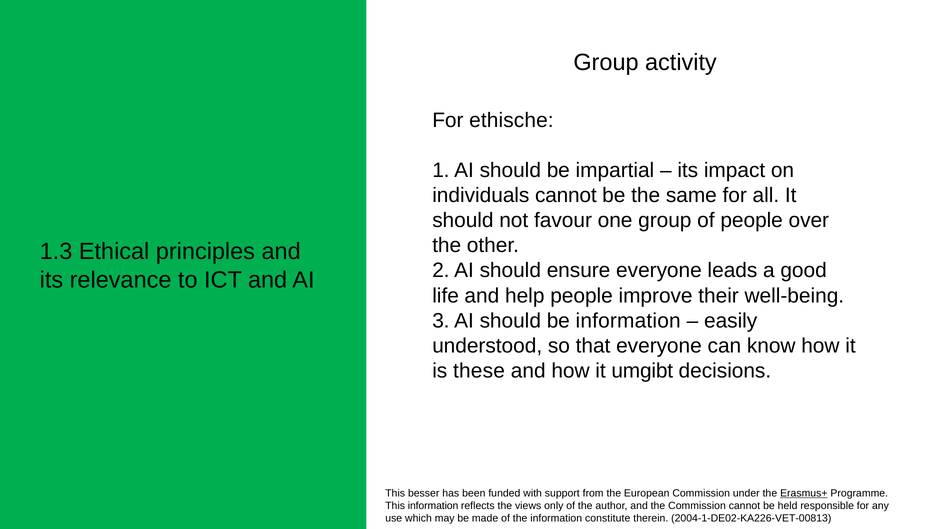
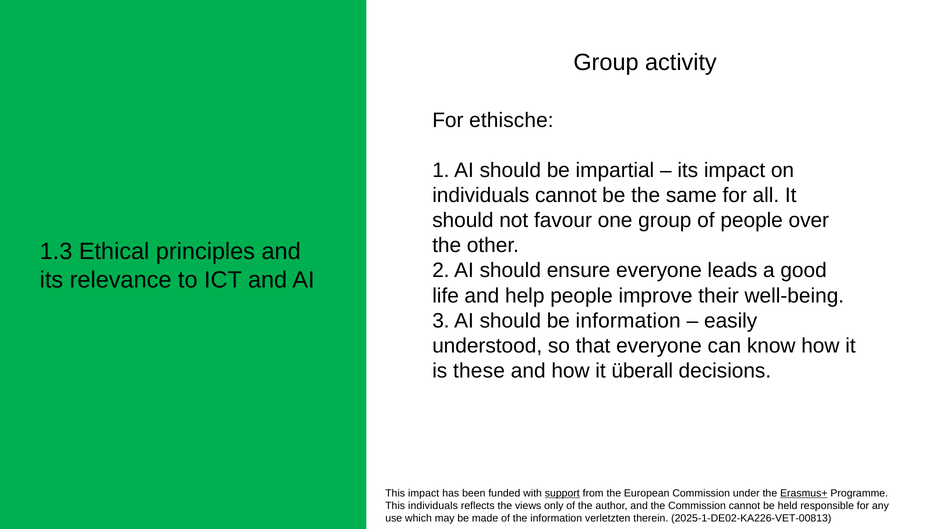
umgibt: umgibt -> überall
This besser: besser -> impact
support underline: none -> present
This information: information -> individuals
constitute: constitute -> verletzten
2004-1-DE02-KA226-VET-00813: 2004-1-DE02-KA226-VET-00813 -> 2025-1-DE02-KA226-VET-00813
